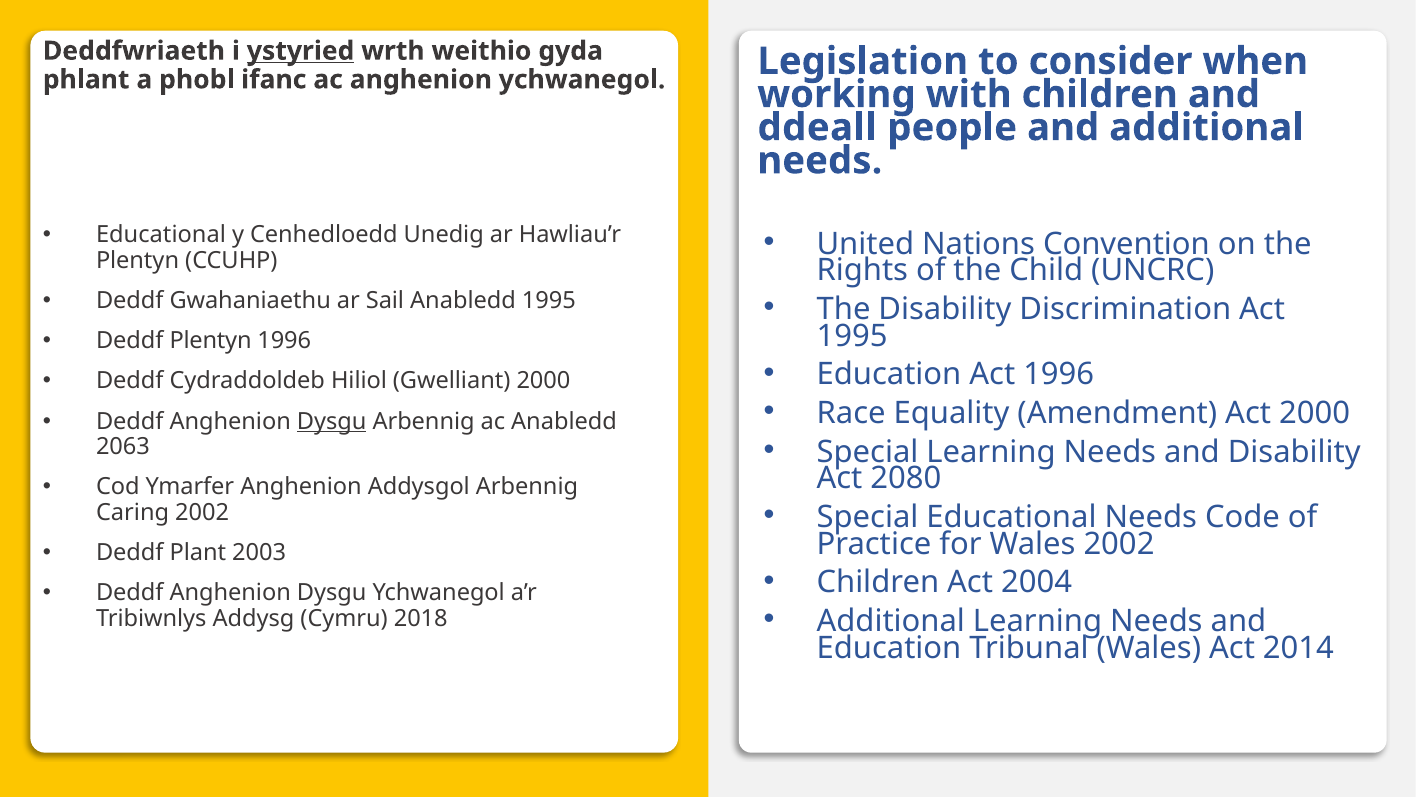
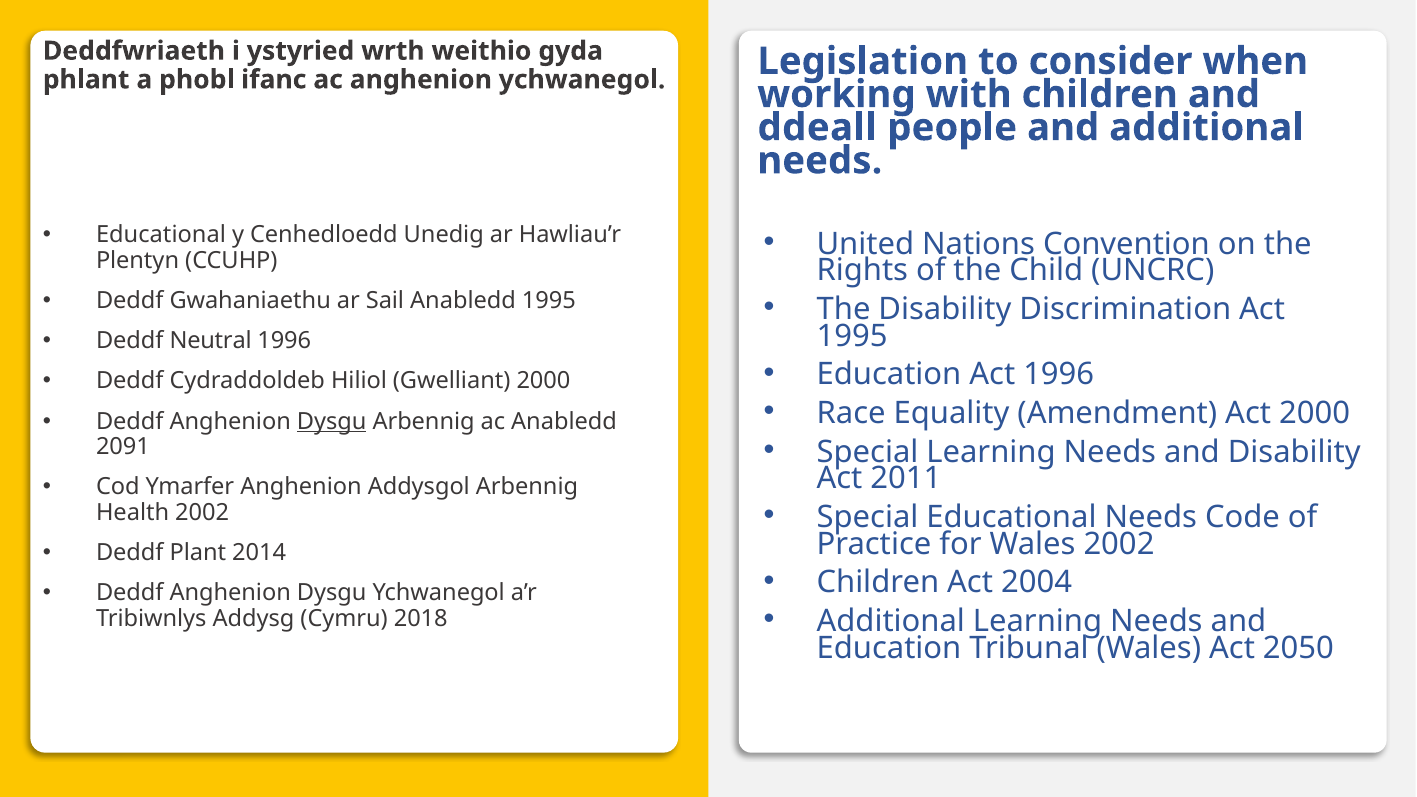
ystyried underline: present -> none
Deddf Plentyn: Plentyn -> Neutral
2063: 2063 -> 2091
2080: 2080 -> 2011
Caring: Caring -> Health
2003: 2003 -> 2014
2014: 2014 -> 2050
